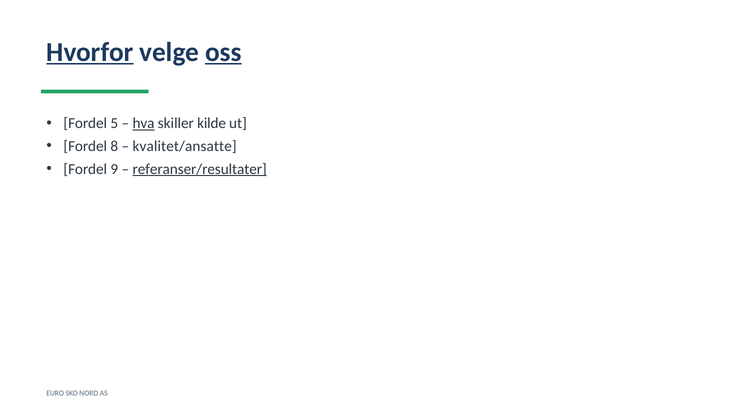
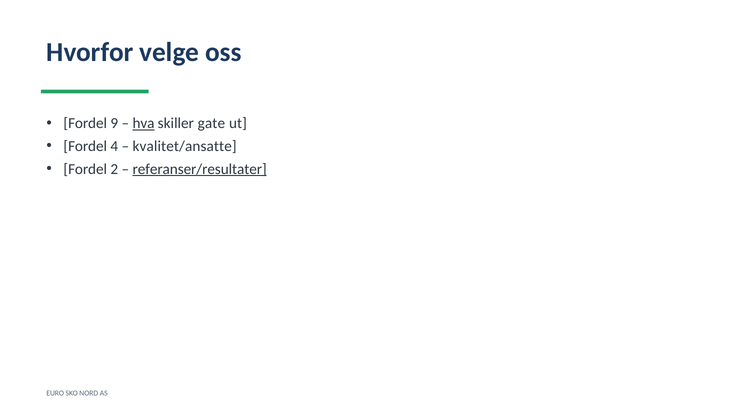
Hvorfor underline: present -> none
oss underline: present -> none
5: 5 -> 9
kilde: kilde -> gate
8: 8 -> 4
9: 9 -> 2
